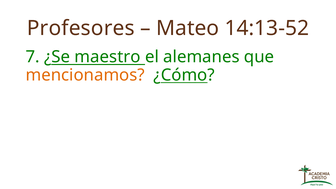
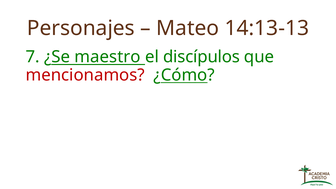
Profesores: Profesores -> Personajes
14:13-52: 14:13-52 -> 14:13-13
alemanes: alemanes -> discípulos
mencionamos colour: orange -> red
